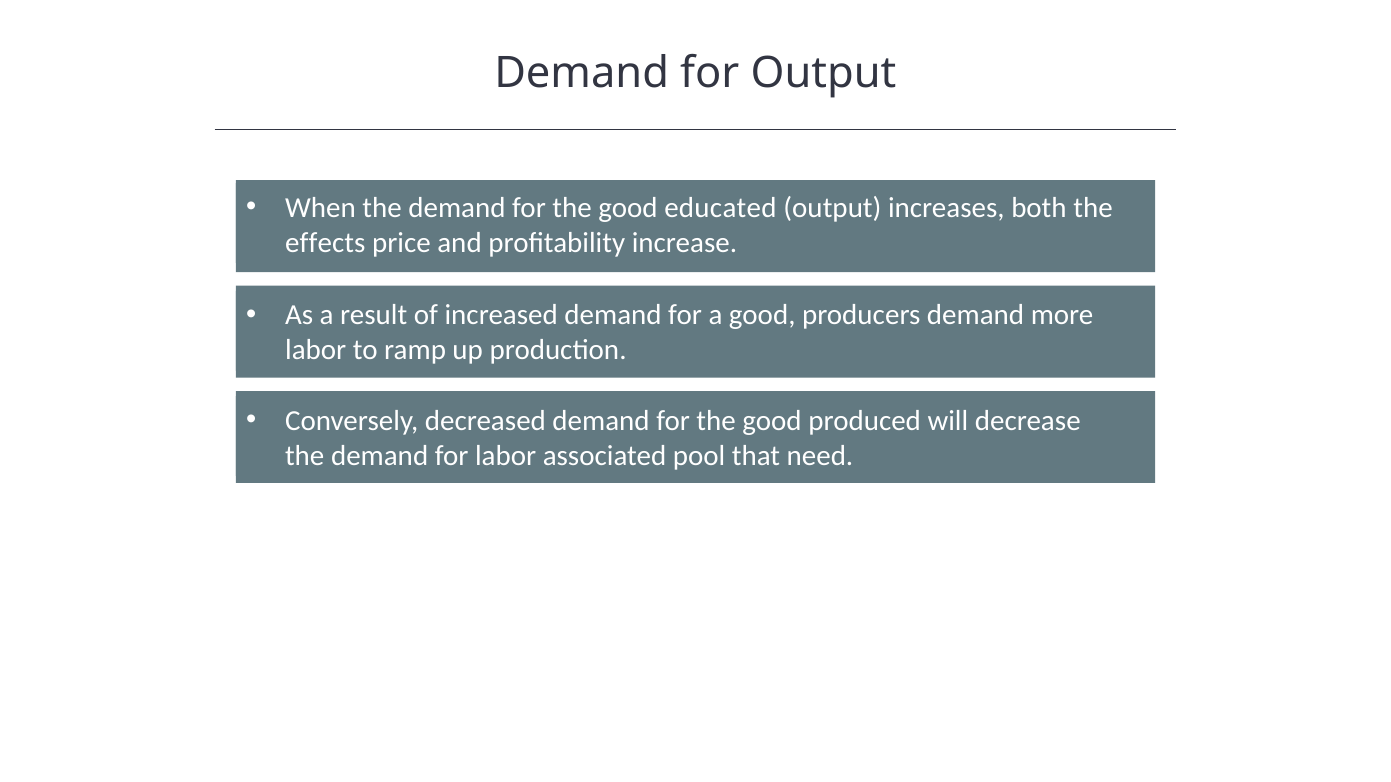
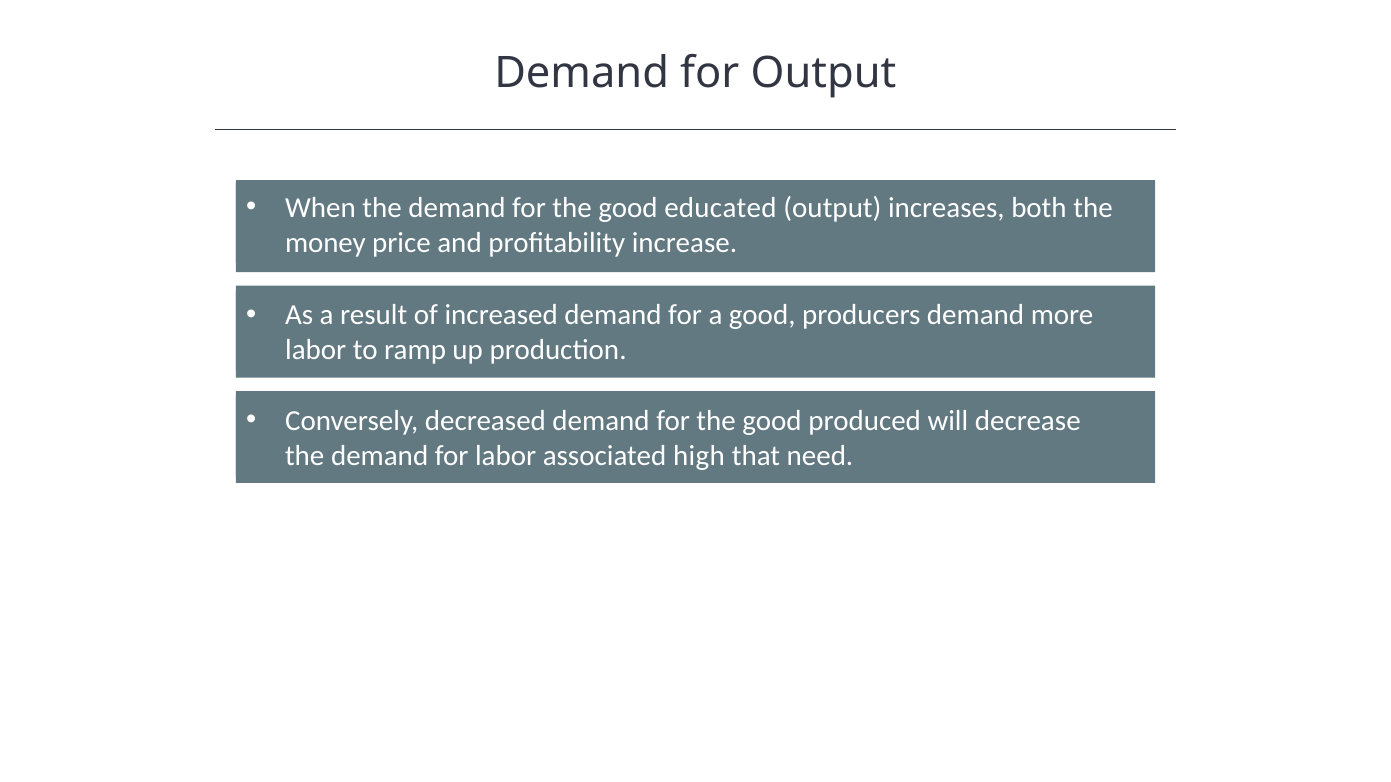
effects: effects -> money
pool: pool -> high
